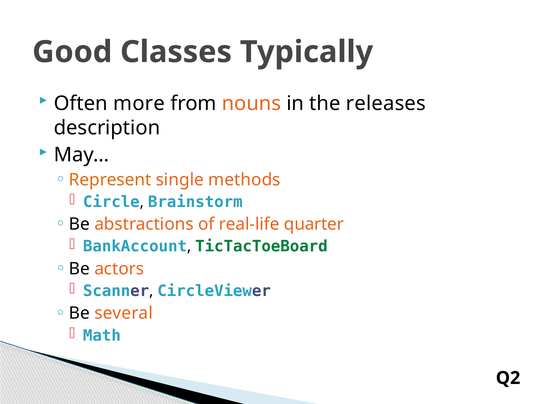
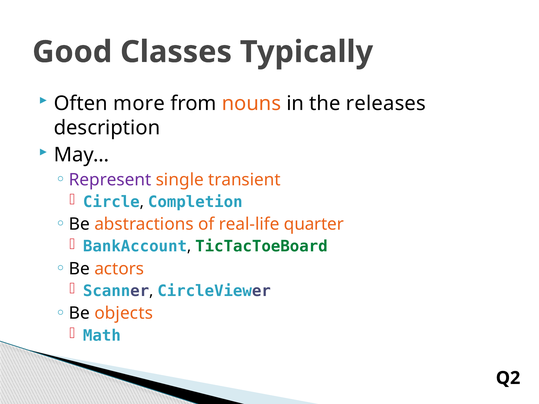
Represent colour: orange -> purple
methods: methods -> transient
Brainstorm: Brainstorm -> Completion
several: several -> objects
